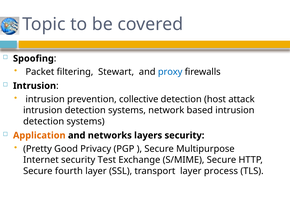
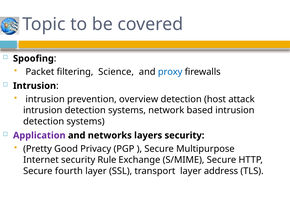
Stewart: Stewart -> Science
collective: collective -> overview
Application colour: orange -> purple
Test: Test -> Rule
process: process -> address
